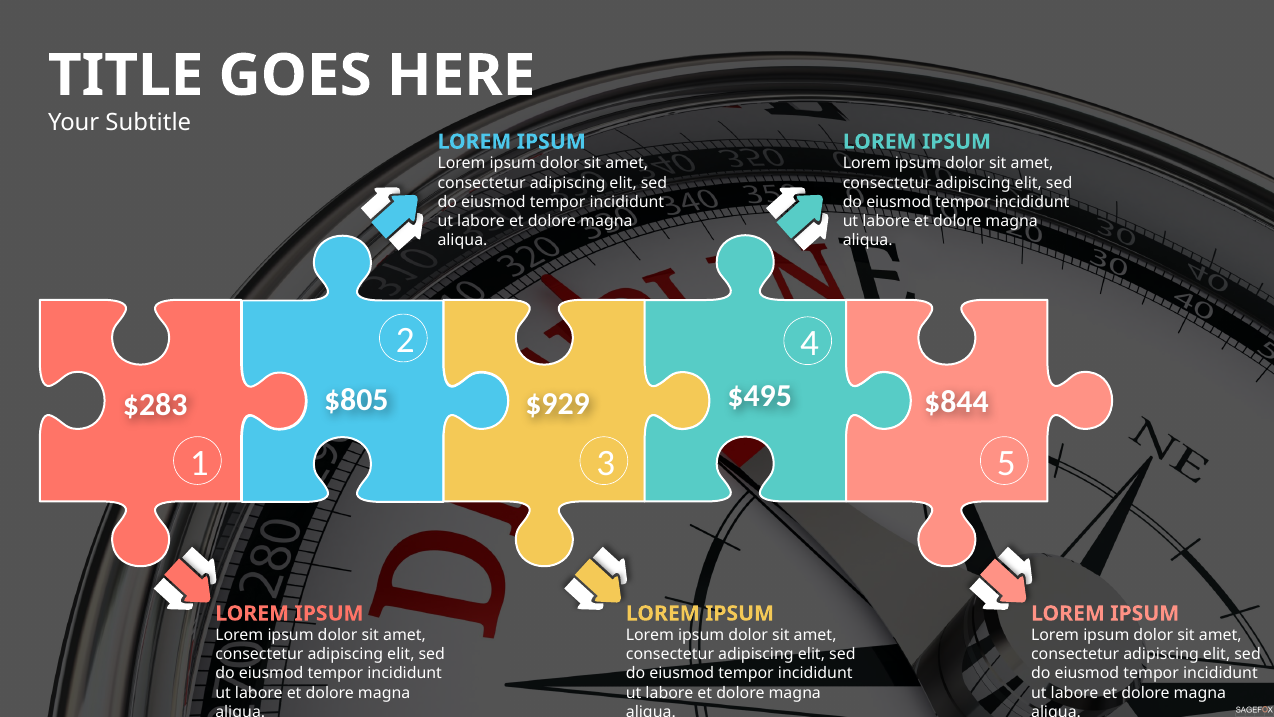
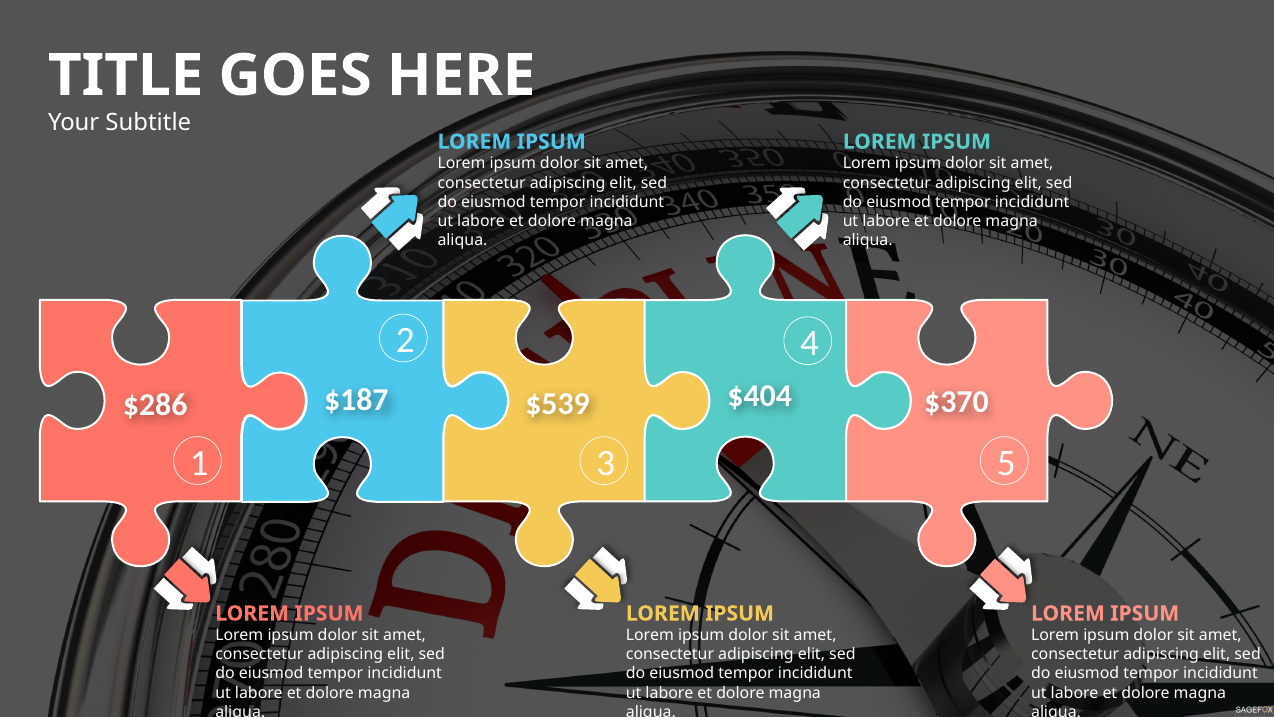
$495: $495 -> $404
$805: $805 -> $187
$844: $844 -> $370
$929: $929 -> $539
$283: $283 -> $286
